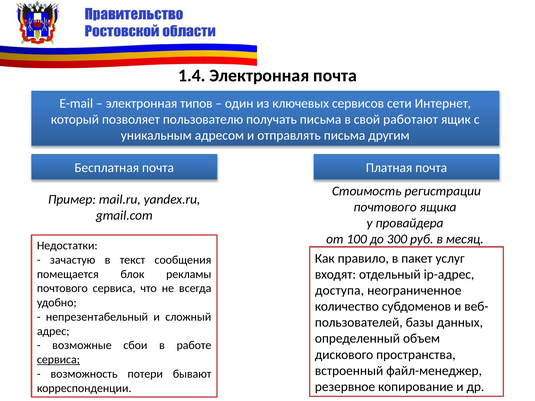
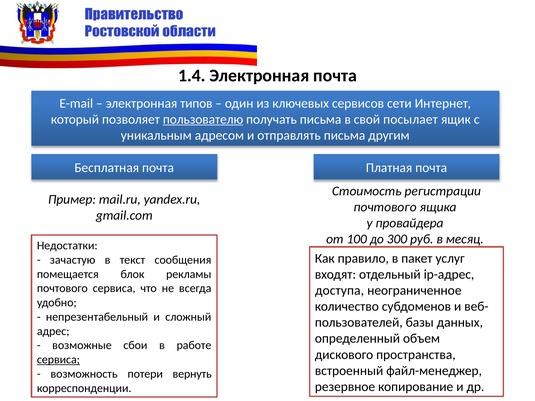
пользователю underline: none -> present
работают: работают -> посылает
бывают: бывают -> вернуть
